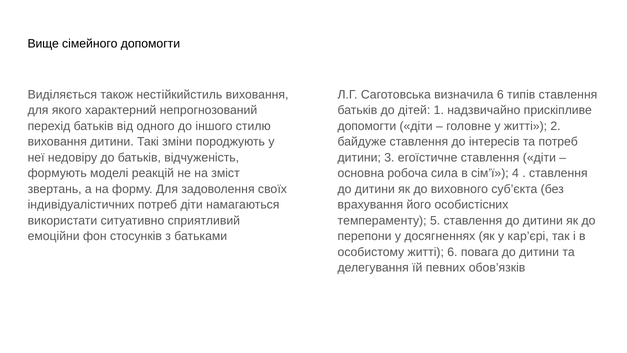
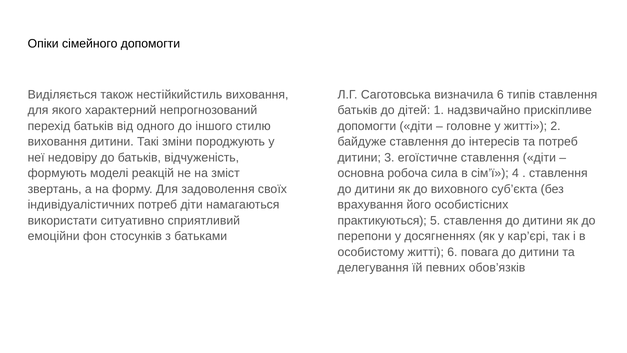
Вище: Вище -> Опіки
темпераменту: темпераменту -> практикуються
